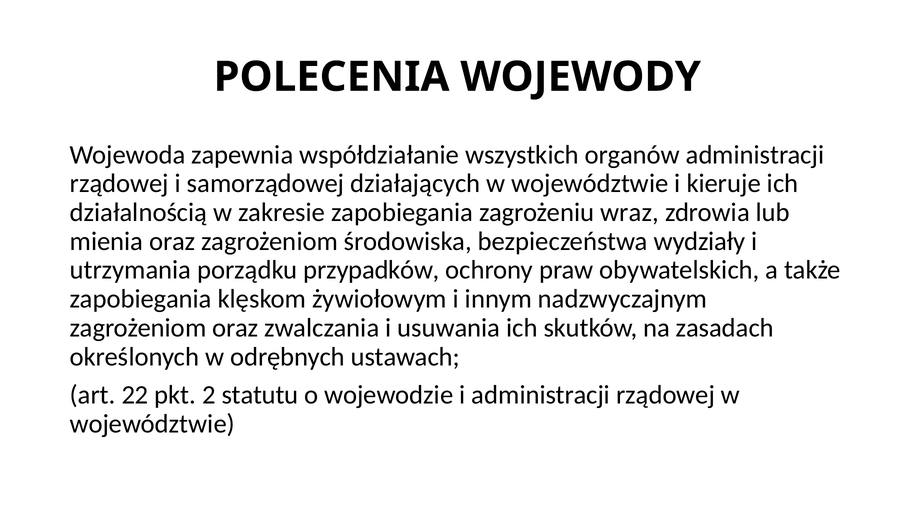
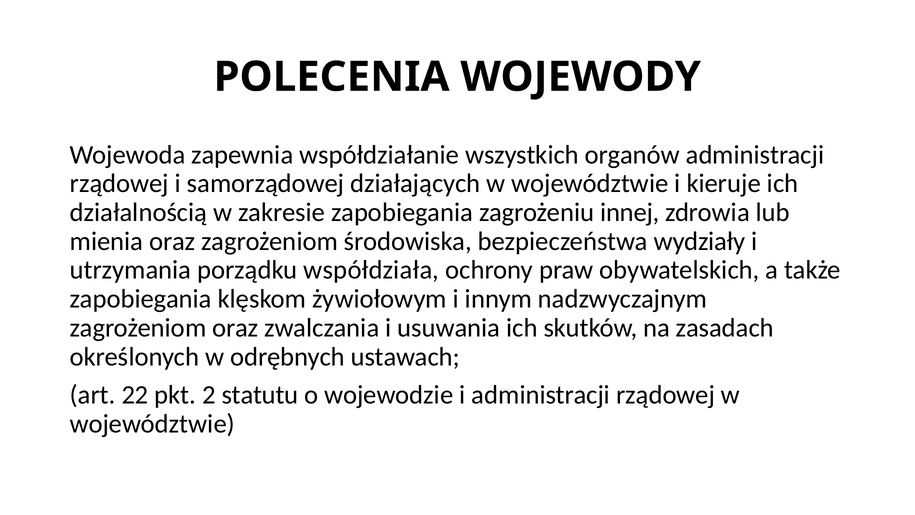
wraz: wraz -> innej
przypadków: przypadków -> współdziała
